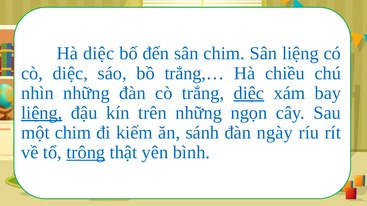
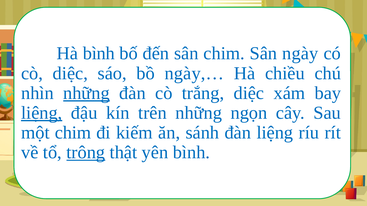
Hà diệc: diệc -> bình
Sân liệng: liệng -> ngày
trắng,…: trắng,… -> ngày,…
những at (86, 93) underline: none -> present
diệc at (249, 93) underline: present -> none
đàn ngày: ngày -> liệng
